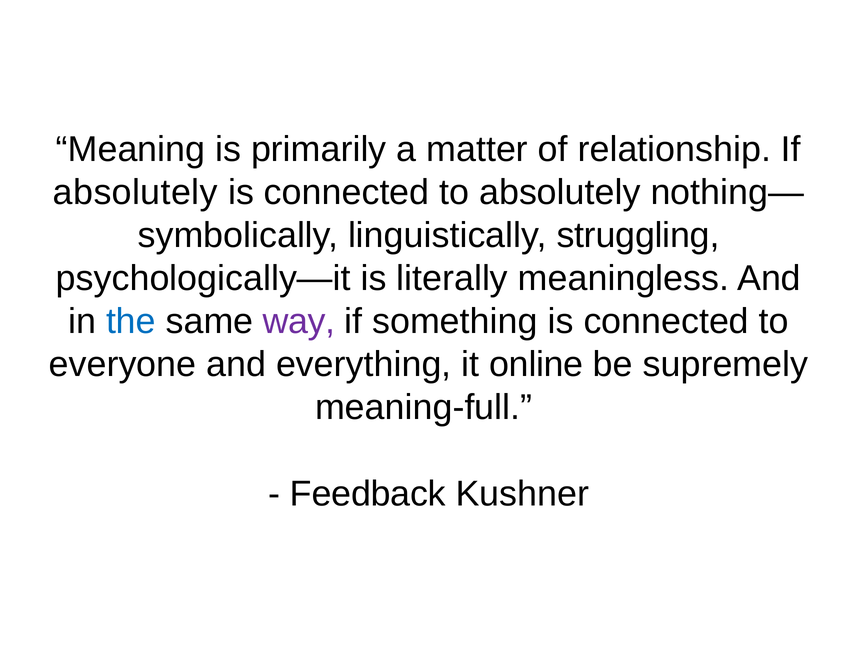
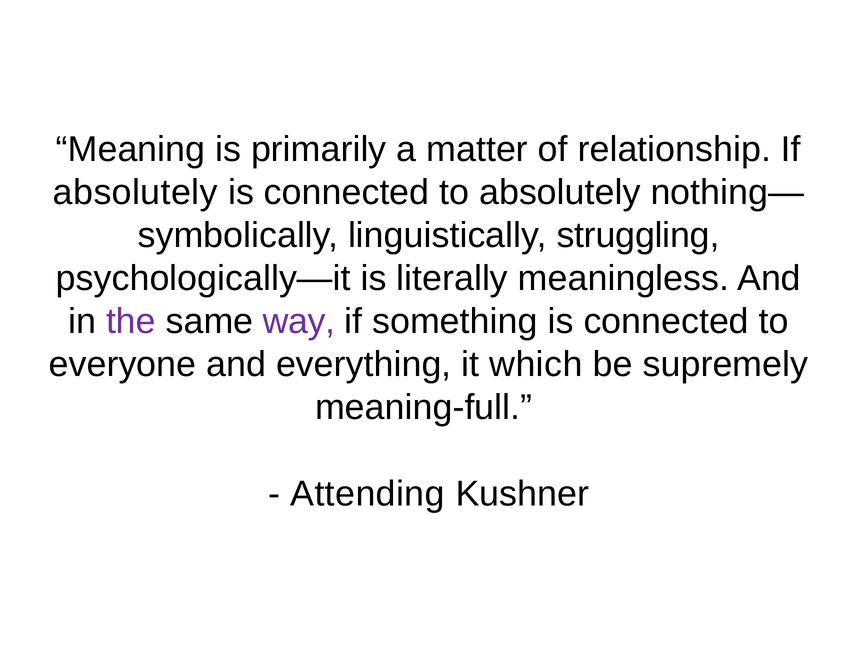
the colour: blue -> purple
online: online -> which
Feedback: Feedback -> Attending
